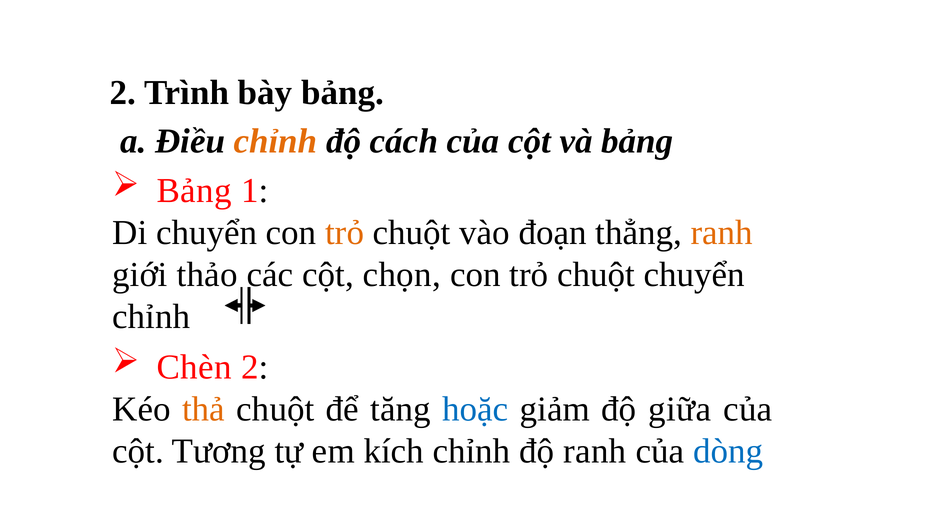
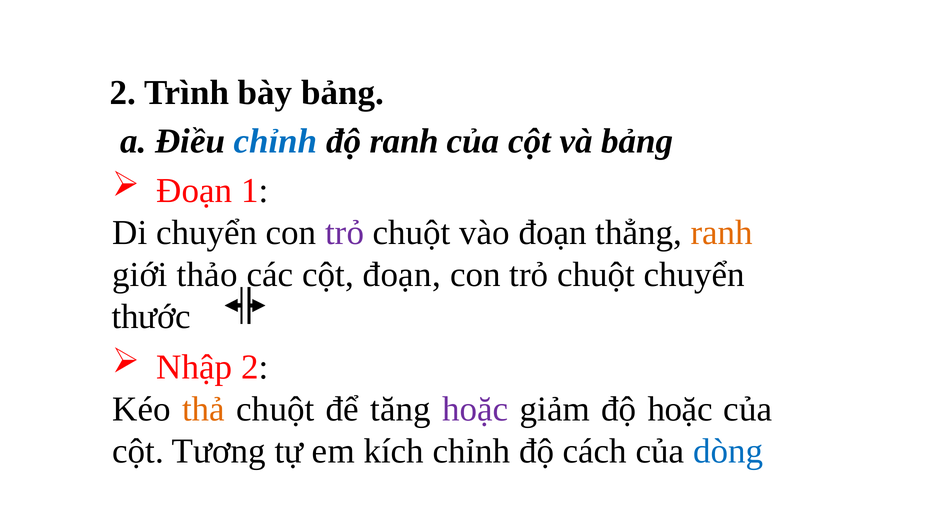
chỉnh at (276, 141) colour: orange -> blue
độ cách: cách -> ranh
Bảng at (194, 191): Bảng -> Đoạn
trỏ at (345, 233) colour: orange -> purple
cột chọn: chọn -> đoạn
chỉnh at (151, 317): chỉnh -> thước
Chèn: Chèn -> Nhập
hoặc at (475, 409) colour: blue -> purple
độ giữa: giữa -> hoặc
độ ranh: ranh -> cách
